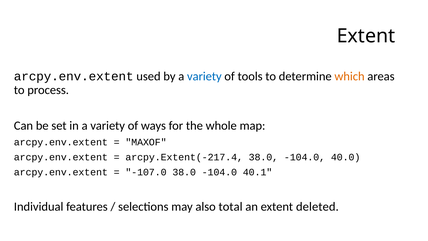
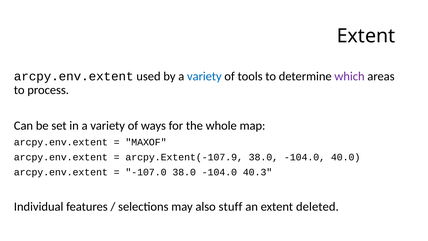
which colour: orange -> purple
arcpy.Extent(-217.4: arcpy.Extent(-217.4 -> arcpy.Extent(-107.9
40.1: 40.1 -> 40.3
total: total -> stuff
